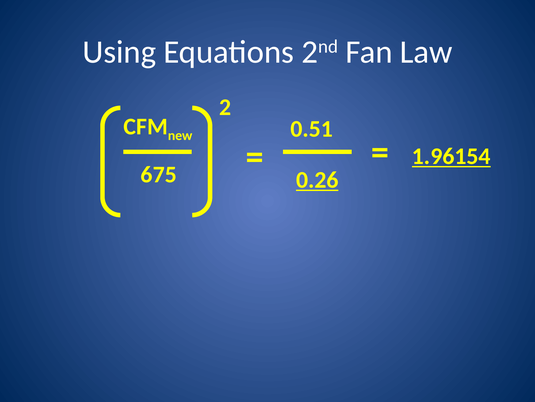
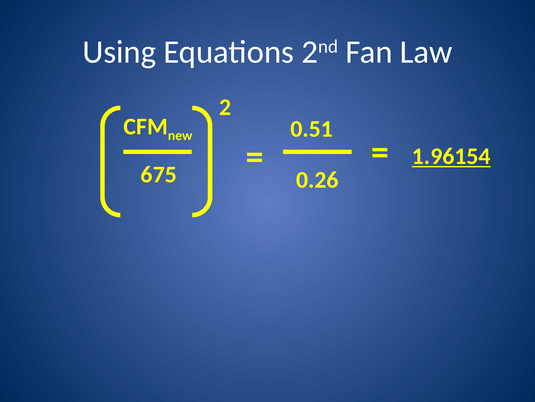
0.26 underline: present -> none
